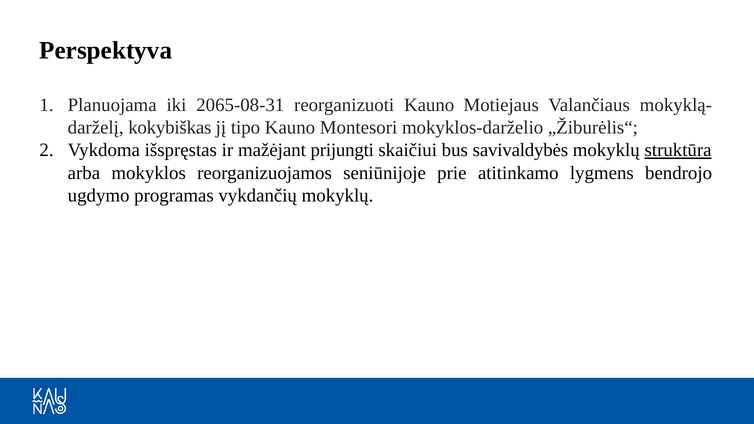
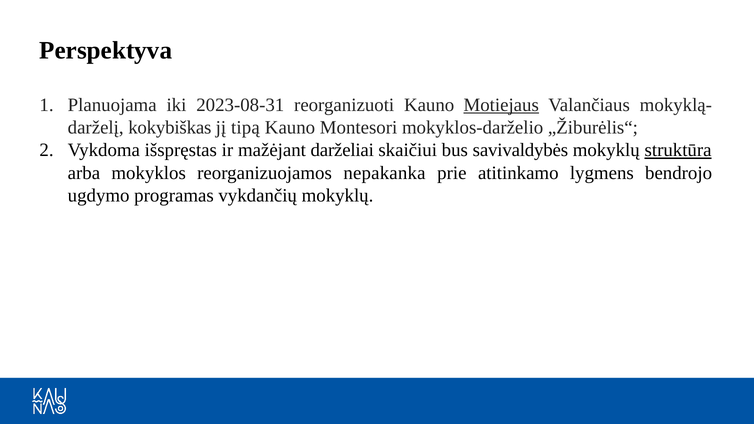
2065-08-31: 2065-08-31 -> 2023-08-31
Motiejaus underline: none -> present
tipo: tipo -> tipą
prijungti: prijungti -> darželiai
seniūnijoje: seniūnijoje -> nepakanka
